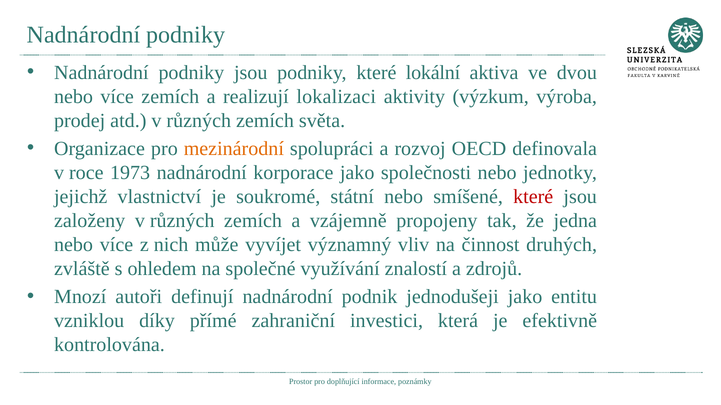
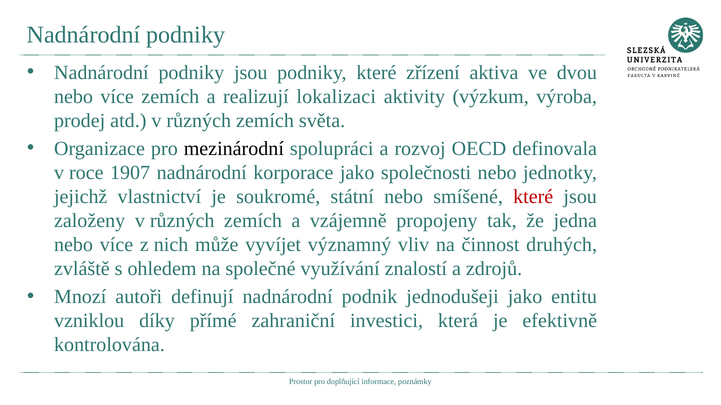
lokální: lokální -> zřízení
mezinárodní colour: orange -> black
1973: 1973 -> 1907
